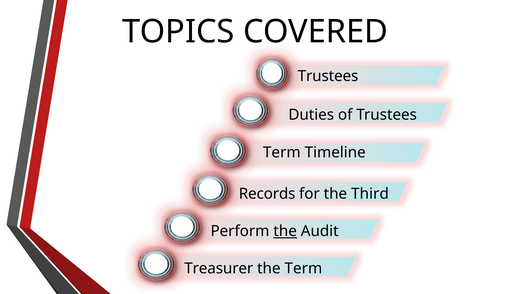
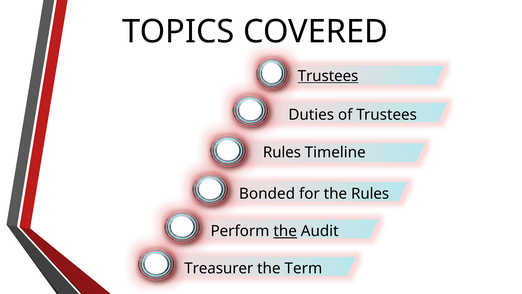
Trustees at (328, 76) underline: none -> present
Term at (282, 152): Term -> Rules
Records: Records -> Bonded
the Third: Third -> Rules
